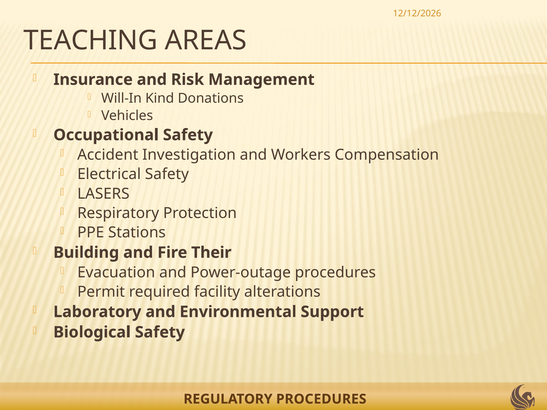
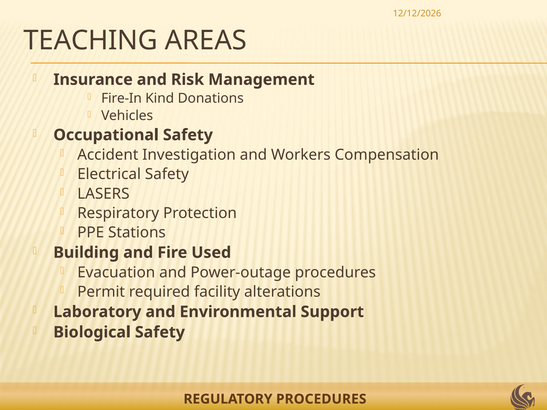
Will-In: Will-In -> Fire-In
Their: Their -> Used
